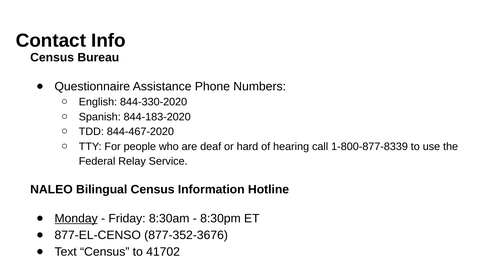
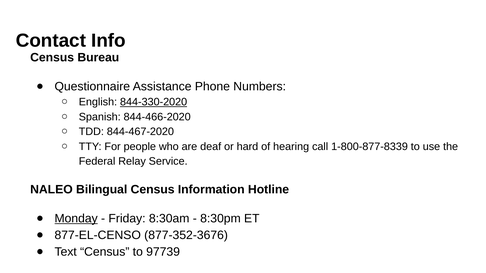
844-330-2020 underline: none -> present
844-183-2020: 844-183-2020 -> 844-466-2020
41702: 41702 -> 97739
